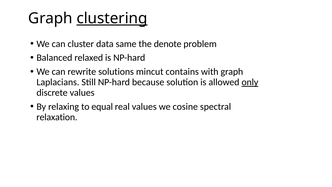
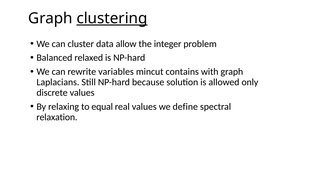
same: same -> allow
denote: denote -> integer
solutions: solutions -> variables
only underline: present -> none
cosine: cosine -> define
